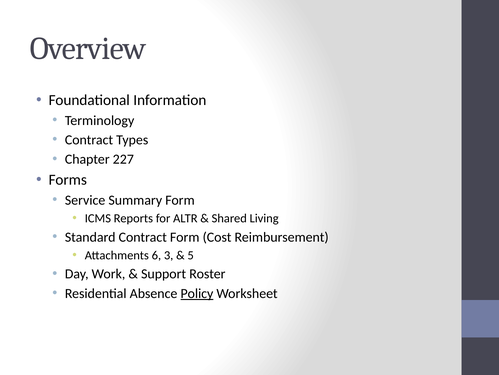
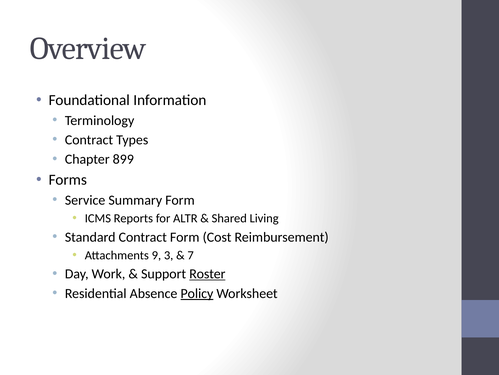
227: 227 -> 899
6: 6 -> 9
5: 5 -> 7
Roster underline: none -> present
